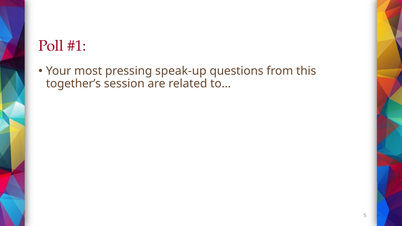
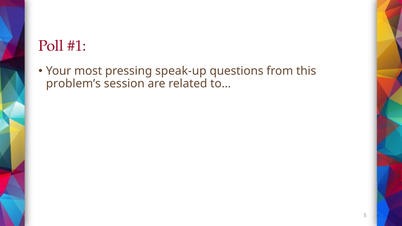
together’s: together’s -> problem’s
